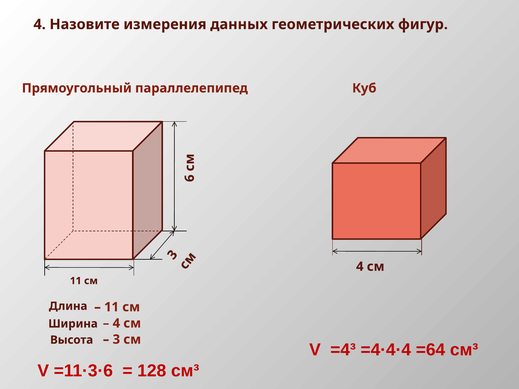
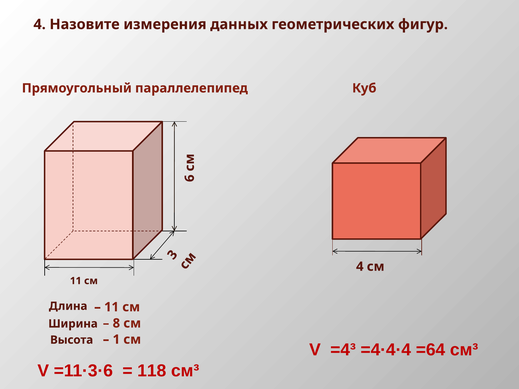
4 at (116, 323): 4 -> 8
3 at (116, 340): 3 -> 1
128: 128 -> 118
